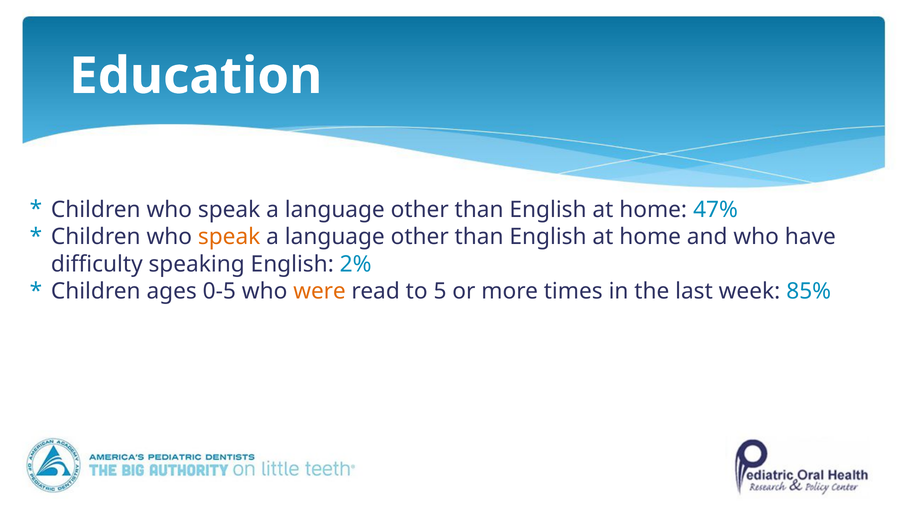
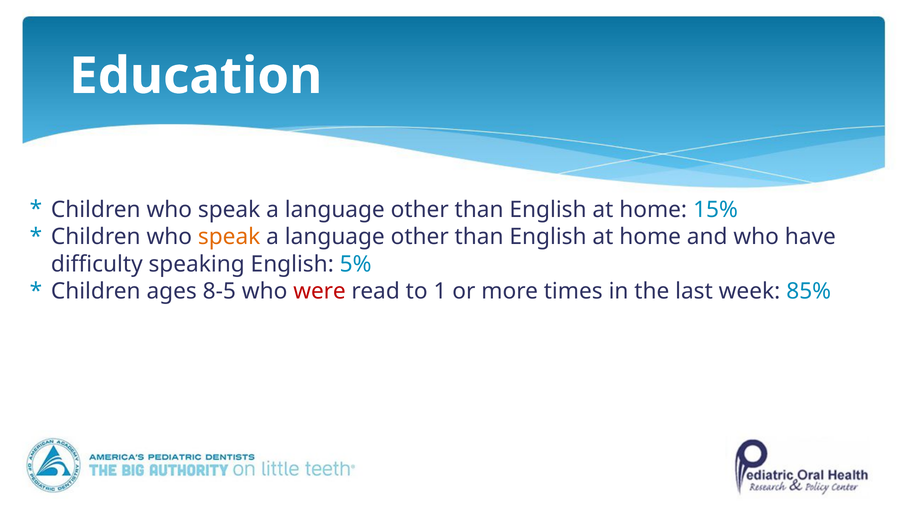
47%: 47% -> 15%
2%: 2% -> 5%
0-5: 0-5 -> 8-5
were colour: orange -> red
5: 5 -> 1
